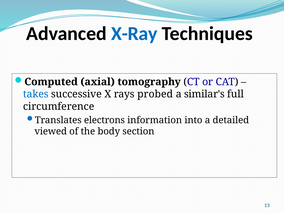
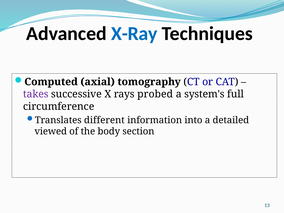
takes colour: blue -> purple
similar's: similar's -> system's
electrons: electrons -> different
